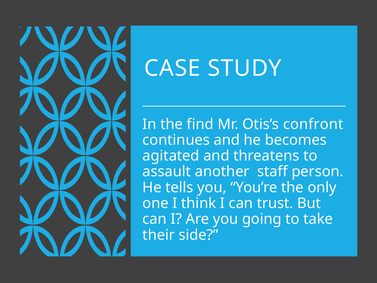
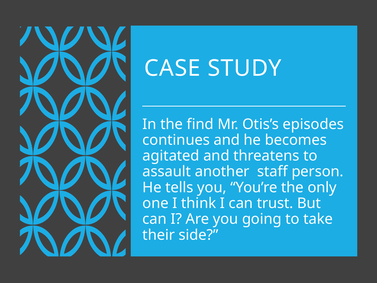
confront: confront -> episodes
